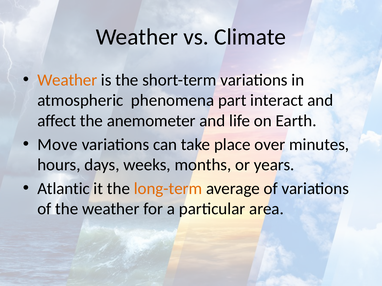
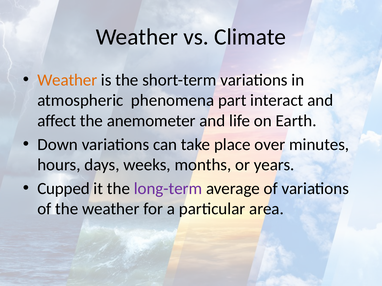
Move: Move -> Down
Atlantic: Atlantic -> Cupped
long-term colour: orange -> purple
